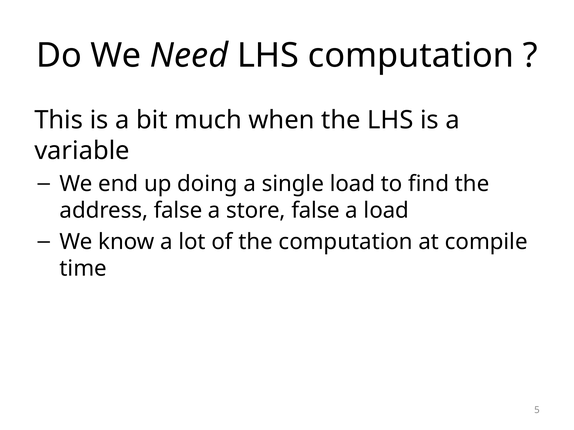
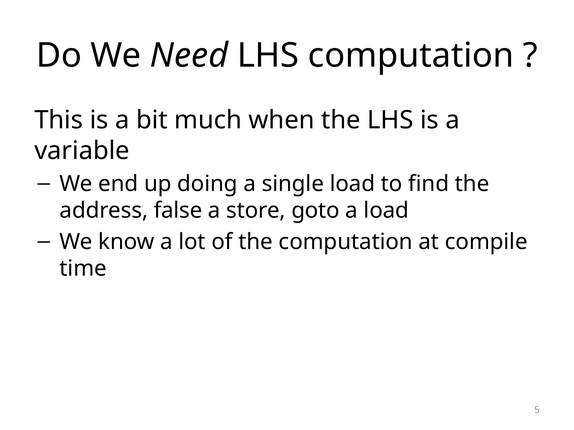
store false: false -> goto
